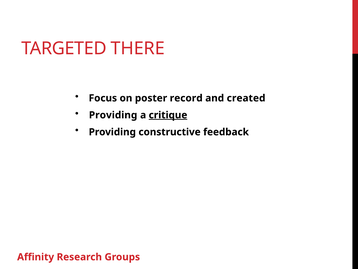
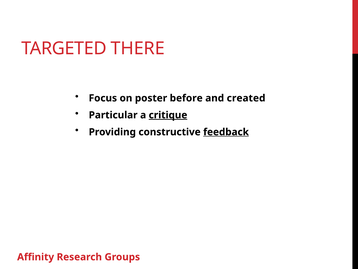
record: record -> before
Providing at (113, 115): Providing -> Particular
feedback underline: none -> present
